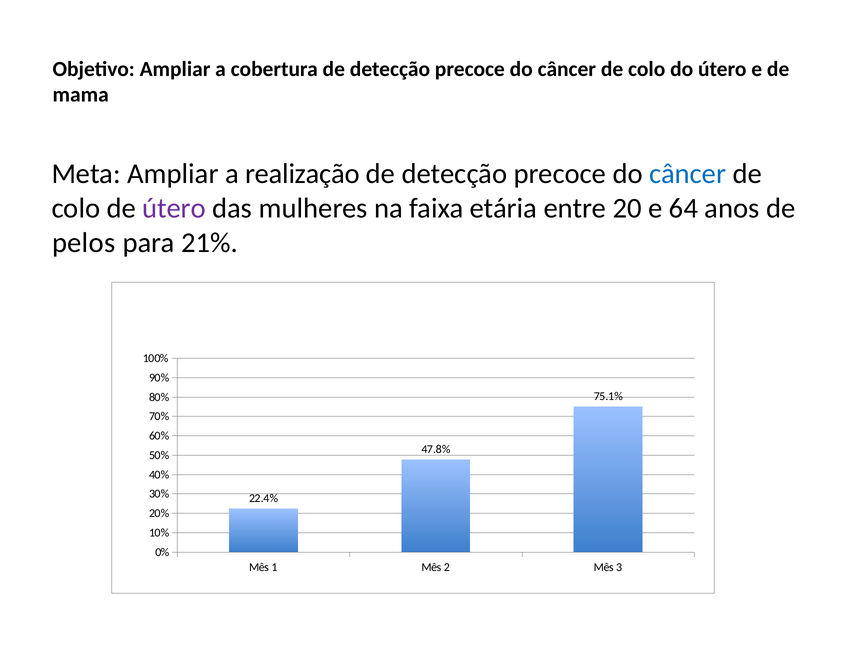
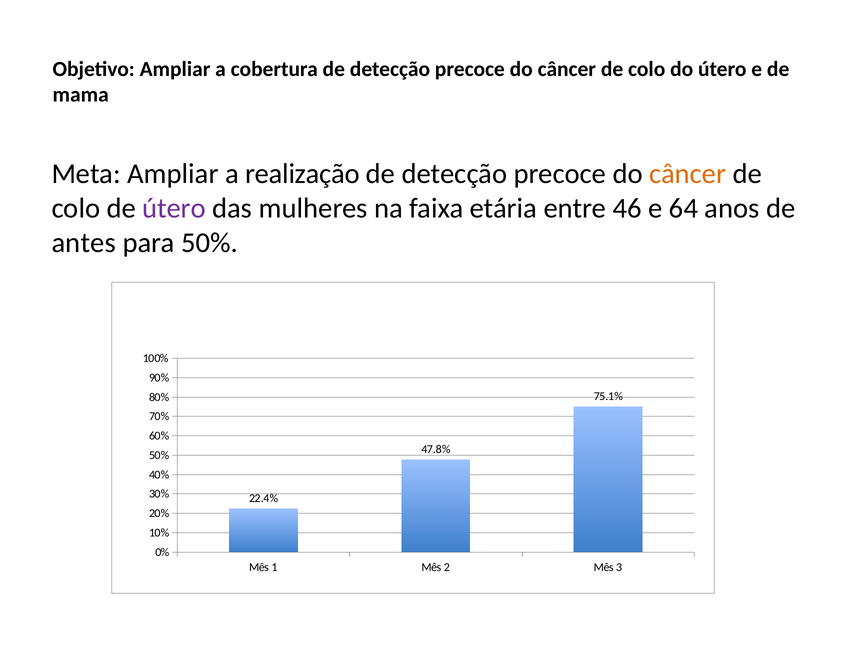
câncer at (688, 174) colour: blue -> orange
20: 20 -> 46
pelos: pelos -> antes
para 21%: 21% -> 50%
